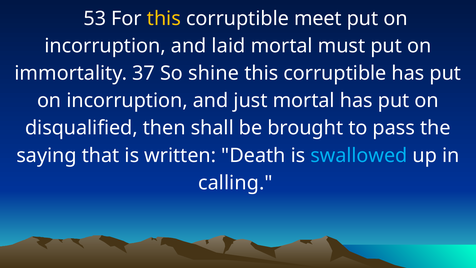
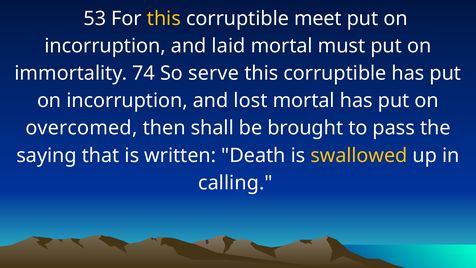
37: 37 -> 74
shine: shine -> serve
just: just -> lost
disqualified: disqualified -> overcomed
swallowed colour: light blue -> yellow
